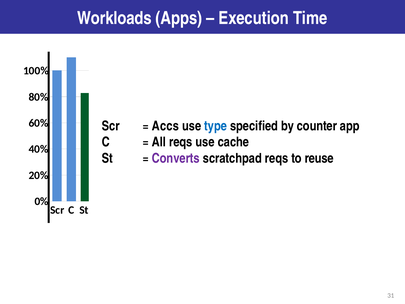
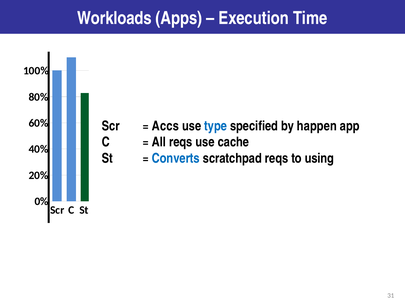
counter: counter -> happen
Converts colour: purple -> blue
reuse: reuse -> using
